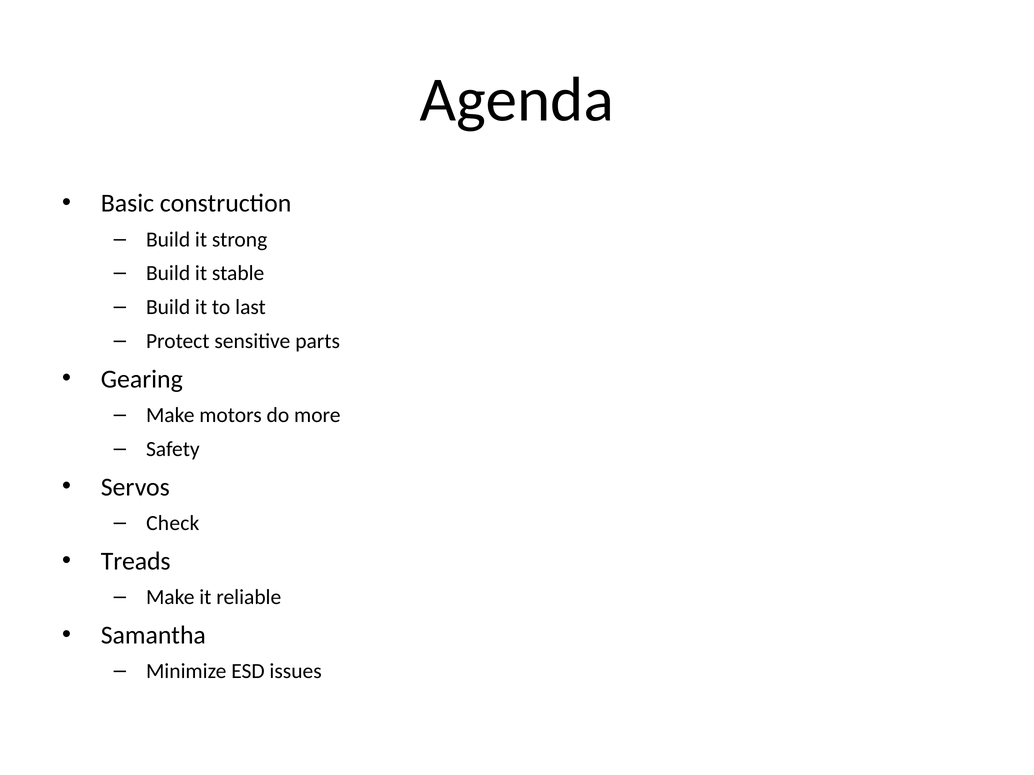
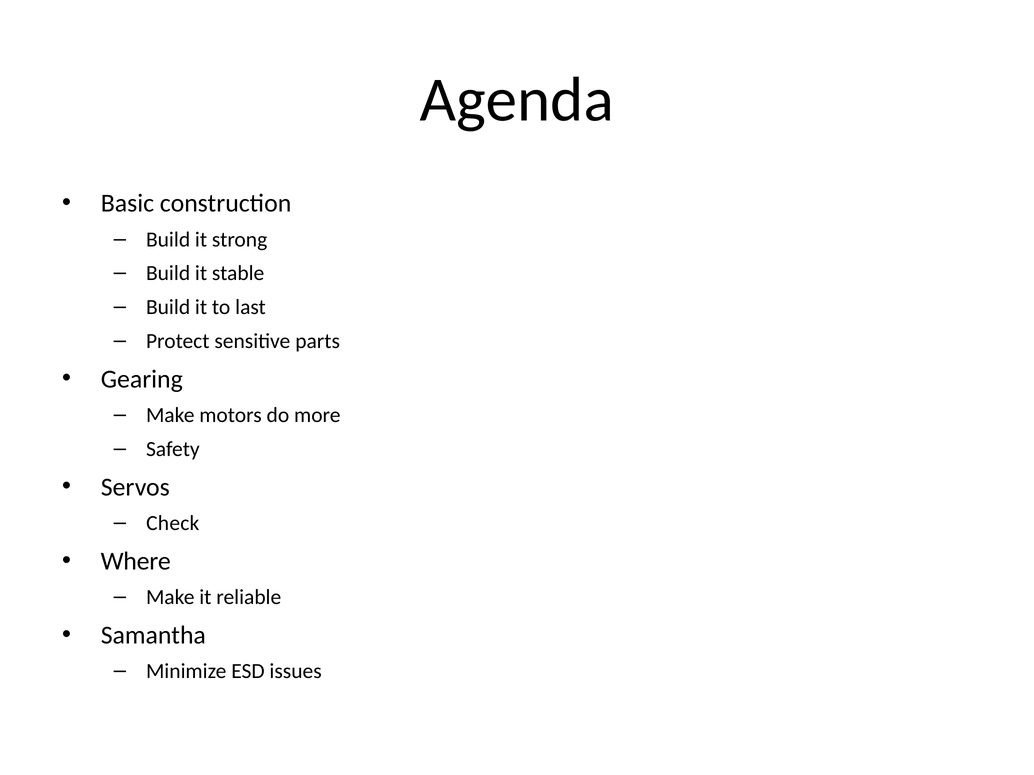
Treads: Treads -> Where
